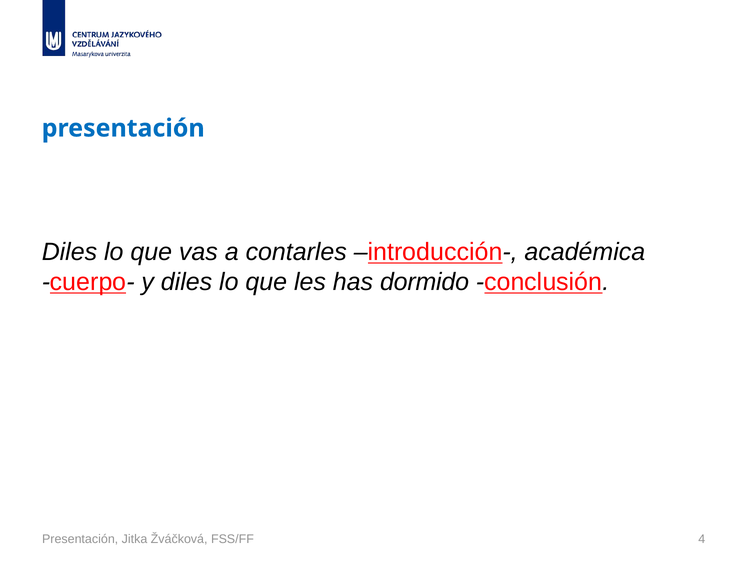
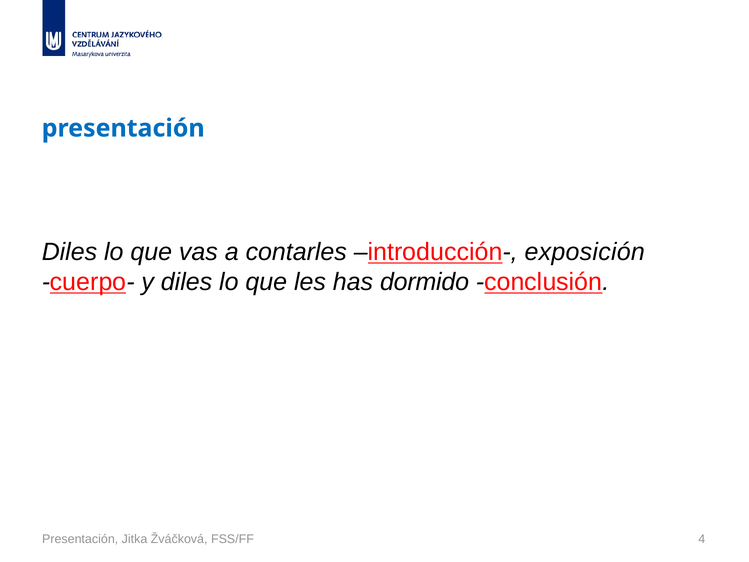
académica: académica -> exposición
